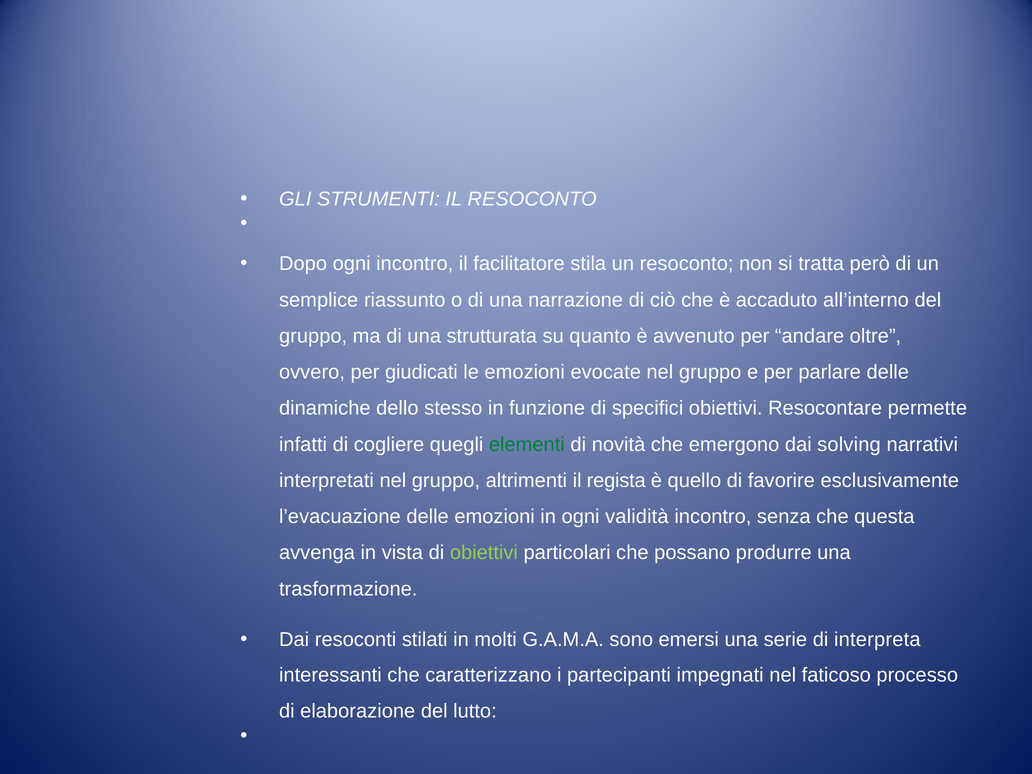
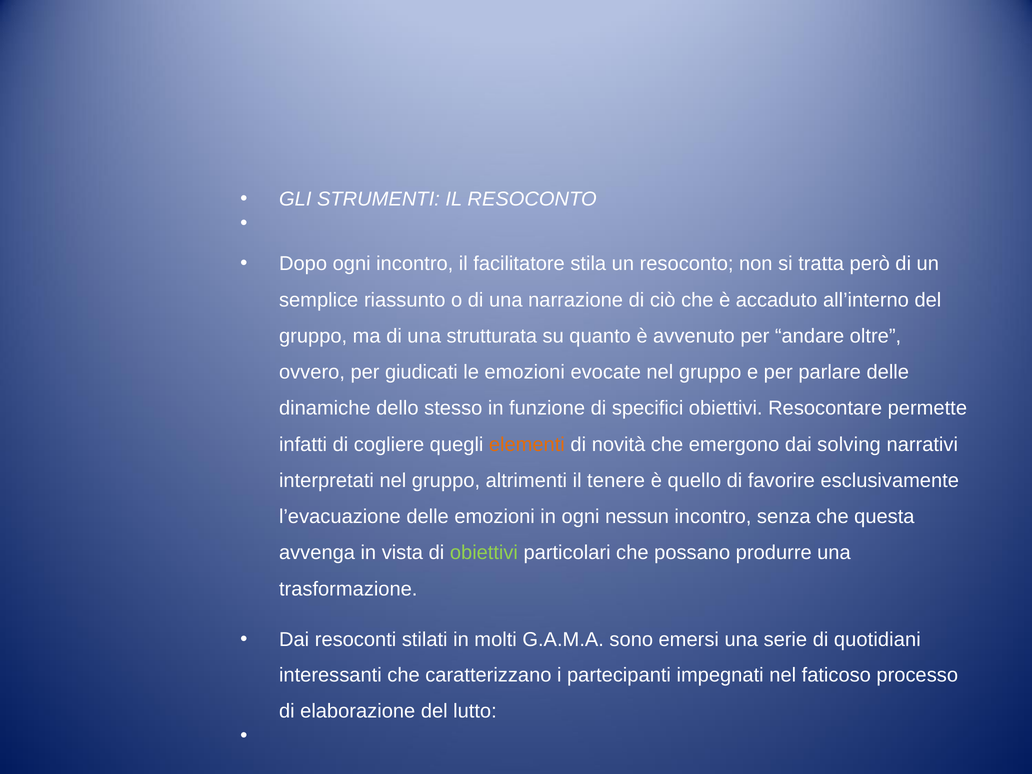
elementi colour: green -> orange
regista: regista -> tenere
validità: validità -> nessun
interpreta: interpreta -> quotidiani
